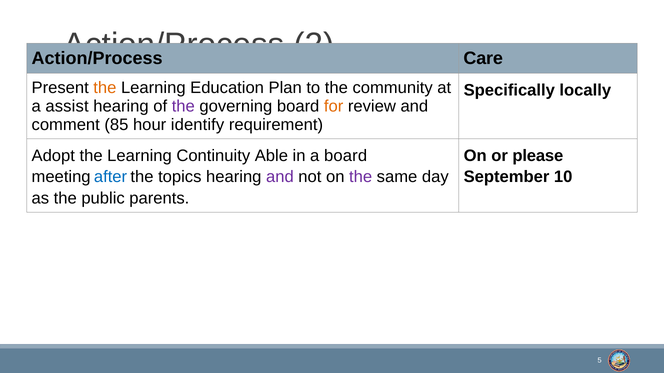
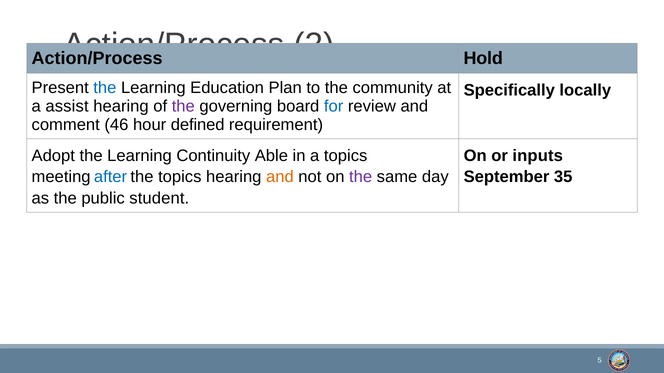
Care: Care -> Hold
the at (105, 88) colour: orange -> blue
for colour: orange -> blue
85: 85 -> 46
identify: identify -> defined
a board: board -> topics
please: please -> inputs
and at (280, 177) colour: purple -> orange
10: 10 -> 35
parents: parents -> student
